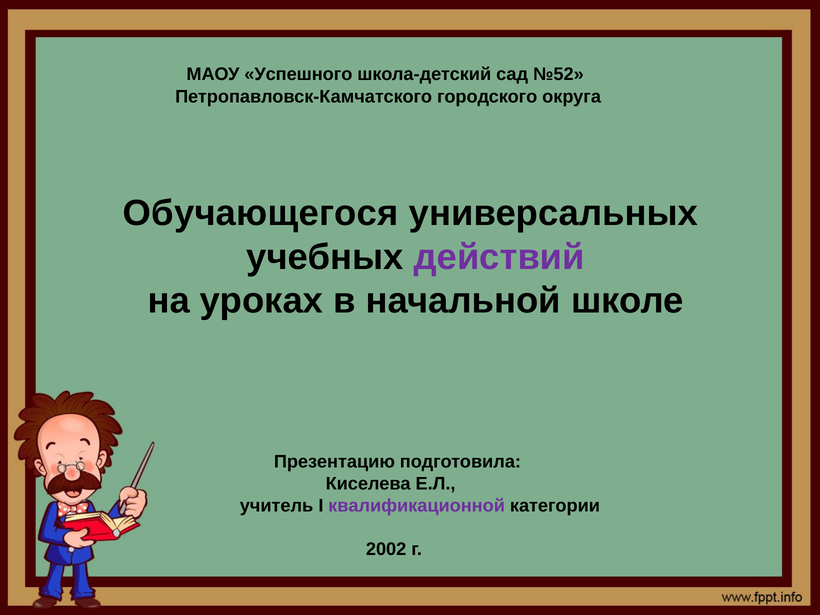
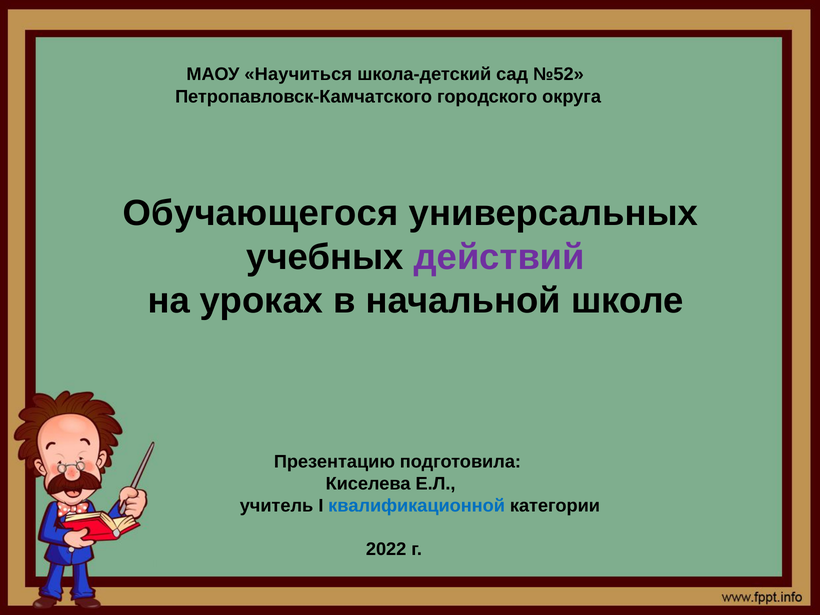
Успешного: Успешного -> Научиться
квалификационной colour: purple -> blue
2002: 2002 -> 2022
